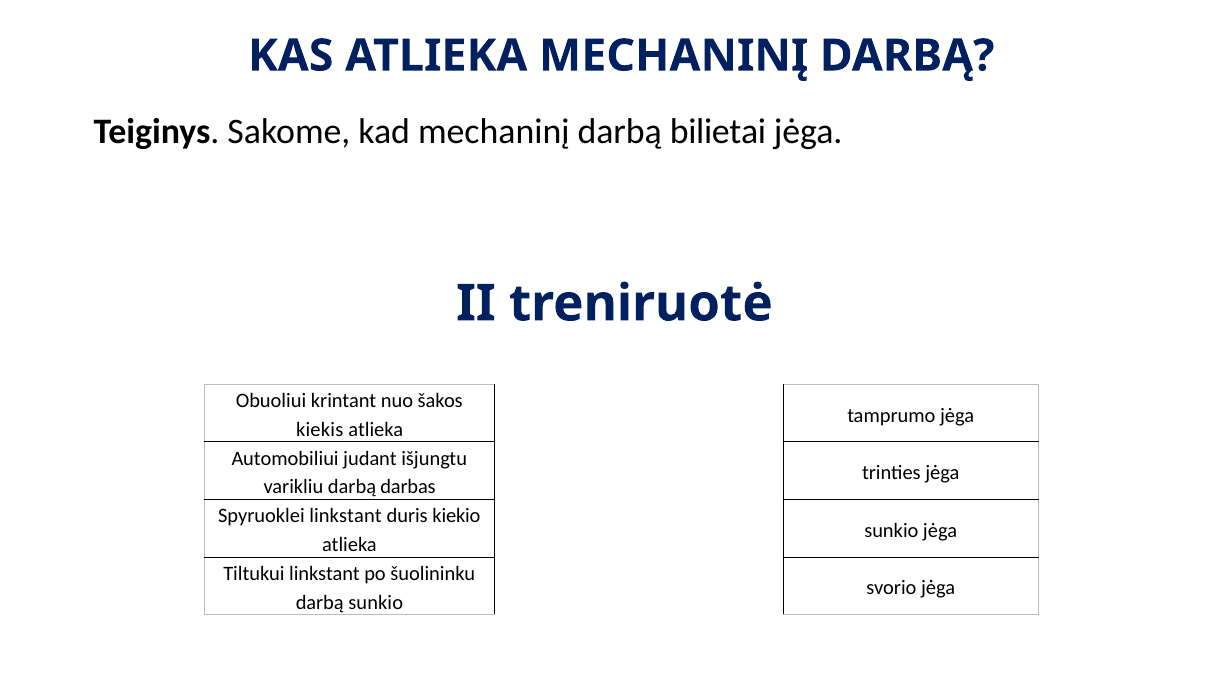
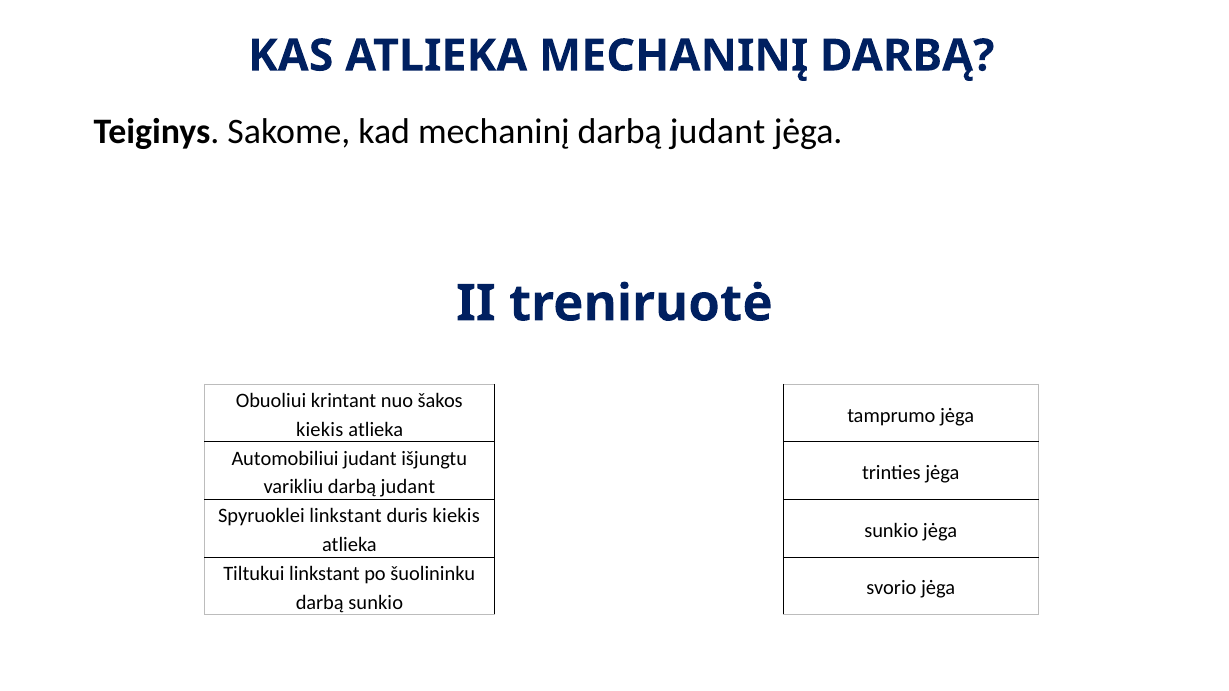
mechaninį darbą bilietai: bilietai -> judant
varikliu darbą darbas: darbas -> judant
duris kiekio: kiekio -> kiekis
